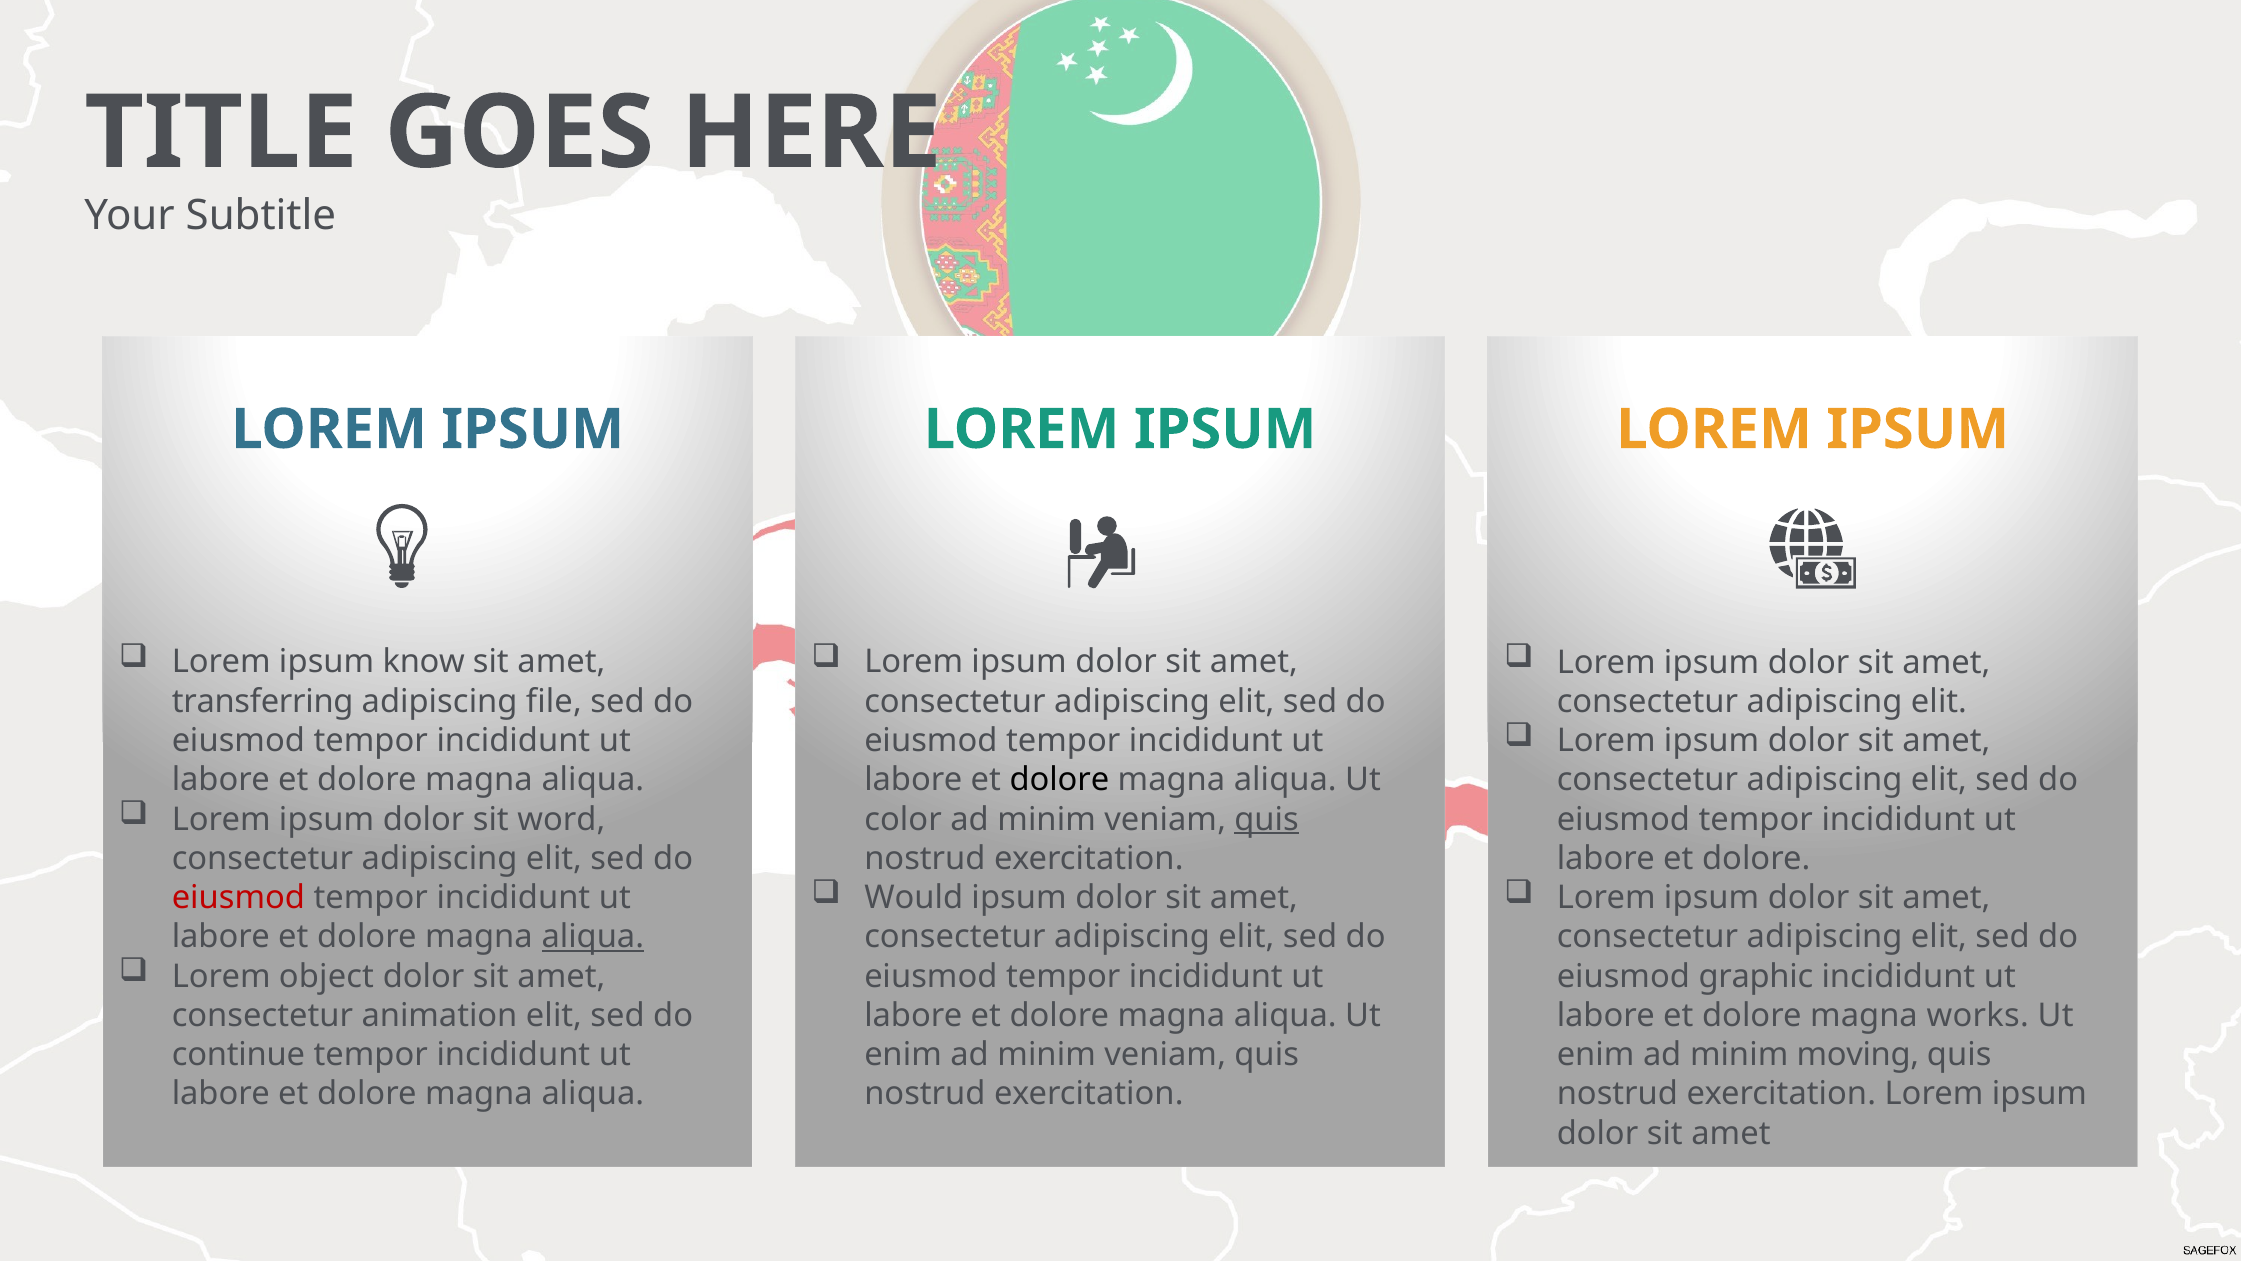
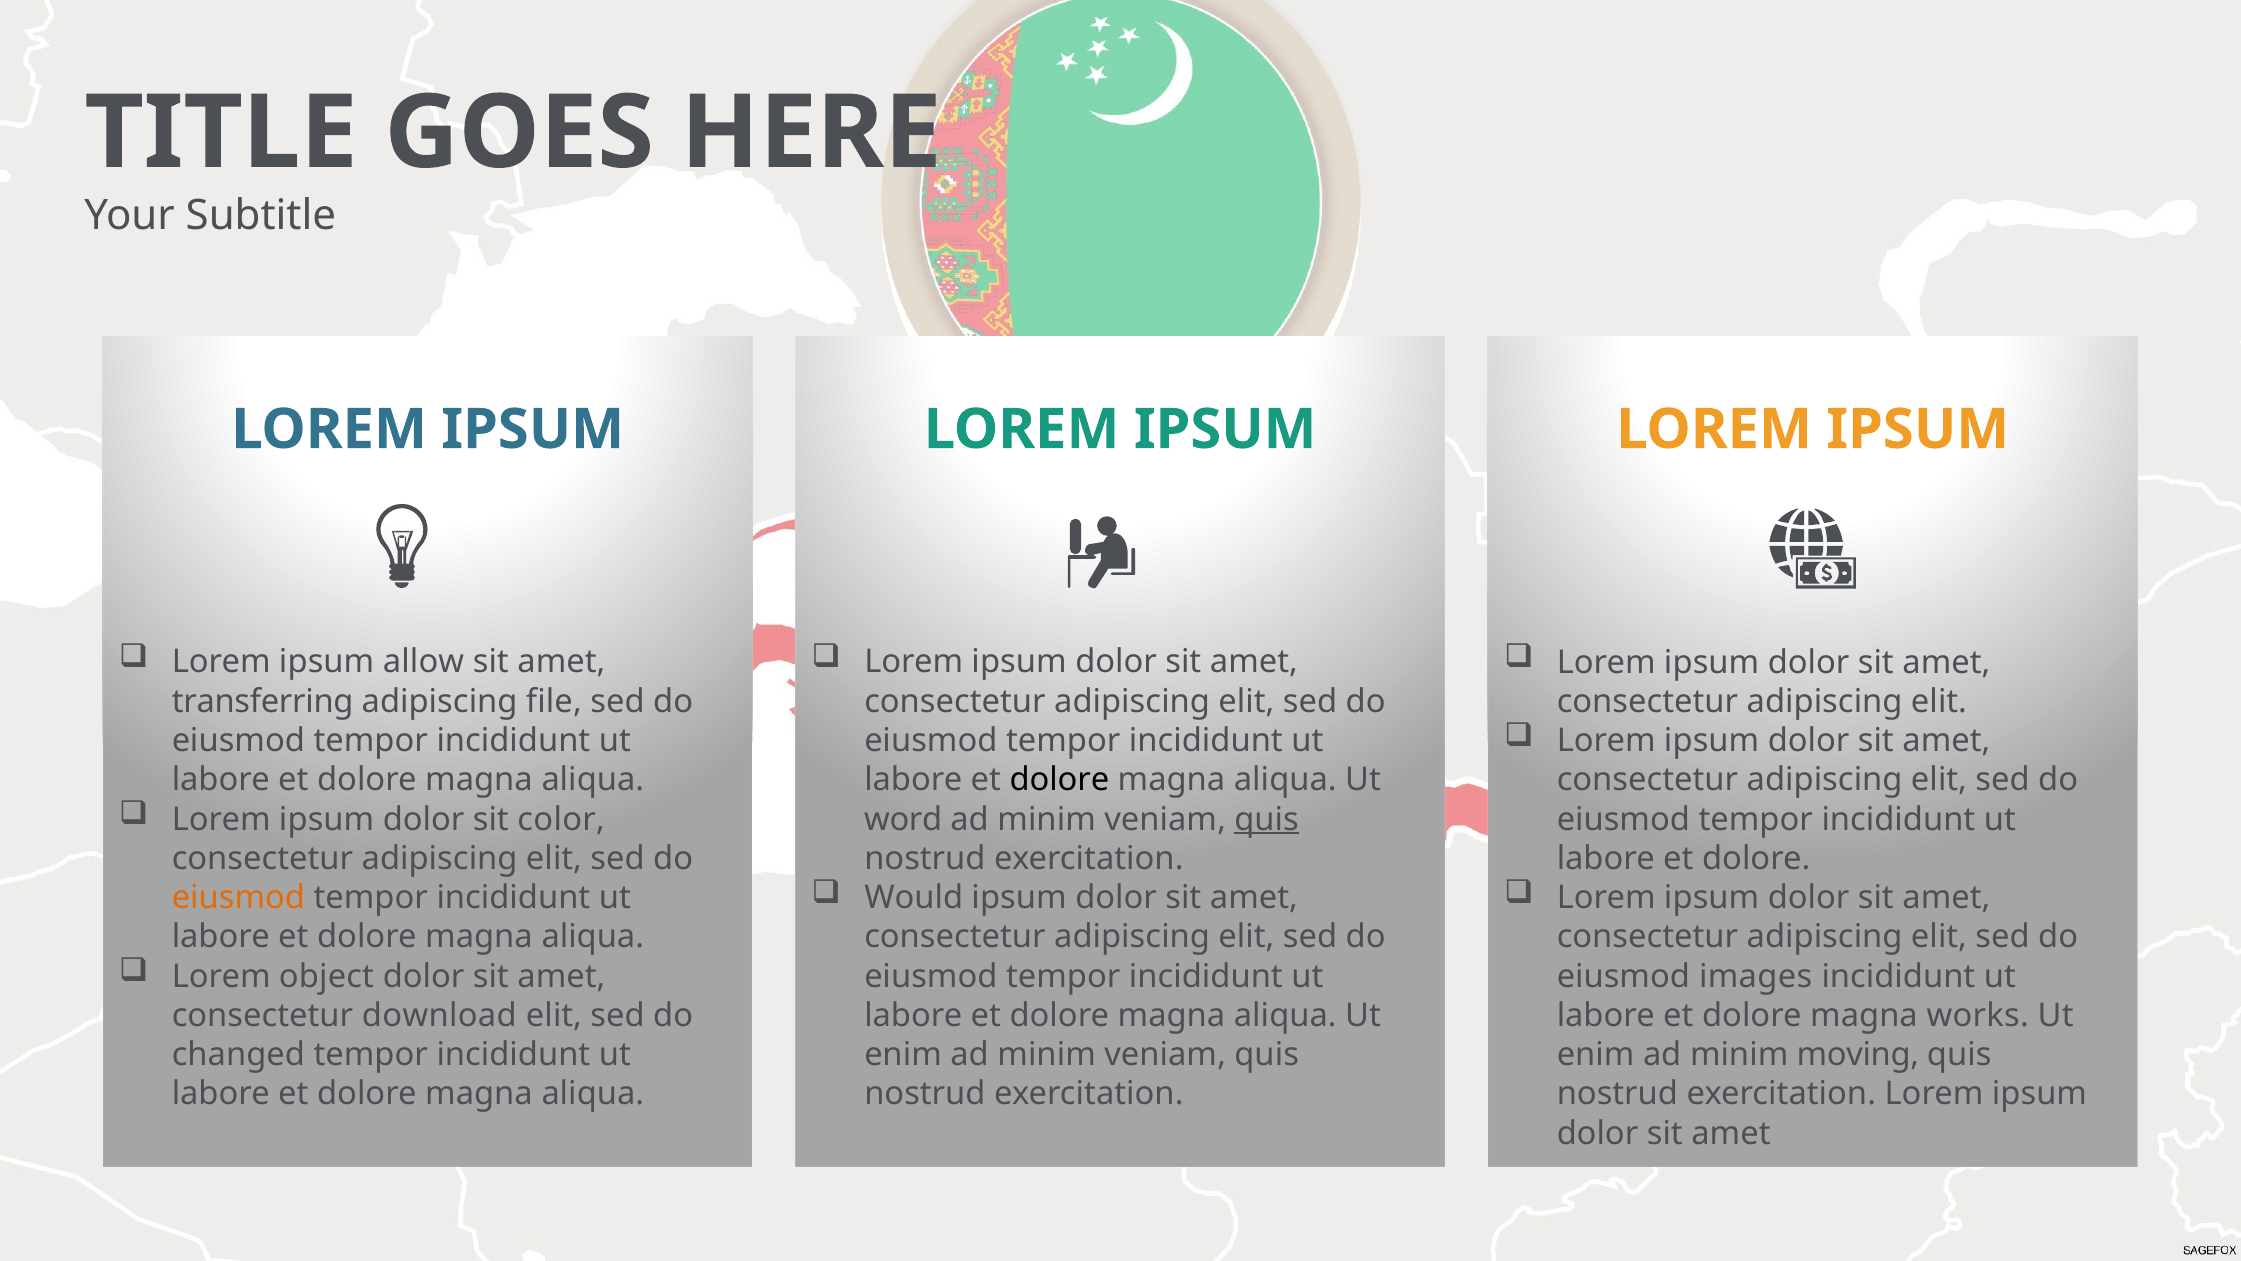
know: know -> allow
word: word -> color
color: color -> word
eiusmod at (238, 897) colour: red -> orange
aliqua at (593, 937) underline: present -> none
graphic: graphic -> images
animation: animation -> download
continue: continue -> changed
